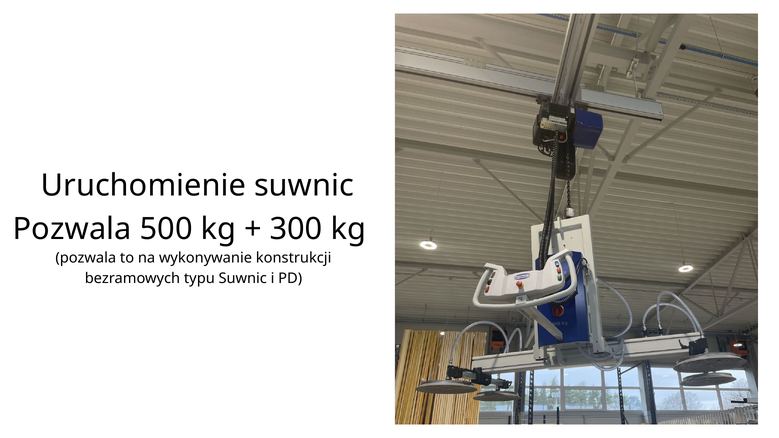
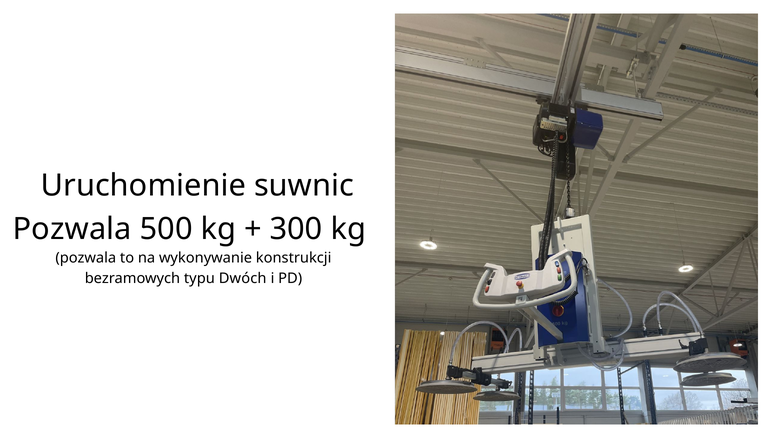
typu Suwnic: Suwnic -> Dwóch
